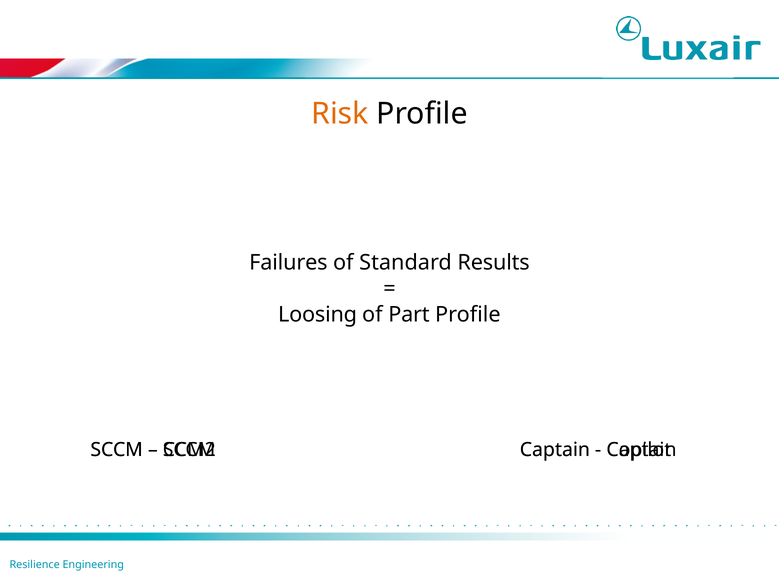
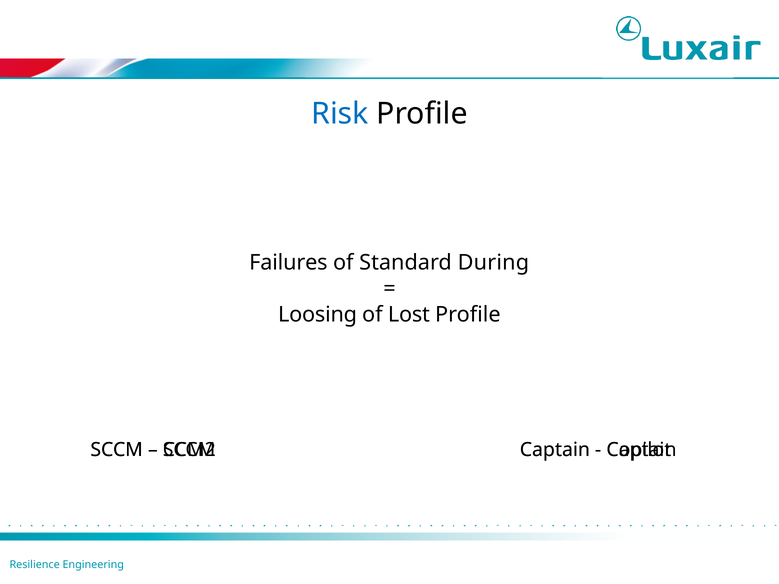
Risk colour: orange -> blue
Results: Results -> During
Part: Part -> Lost
